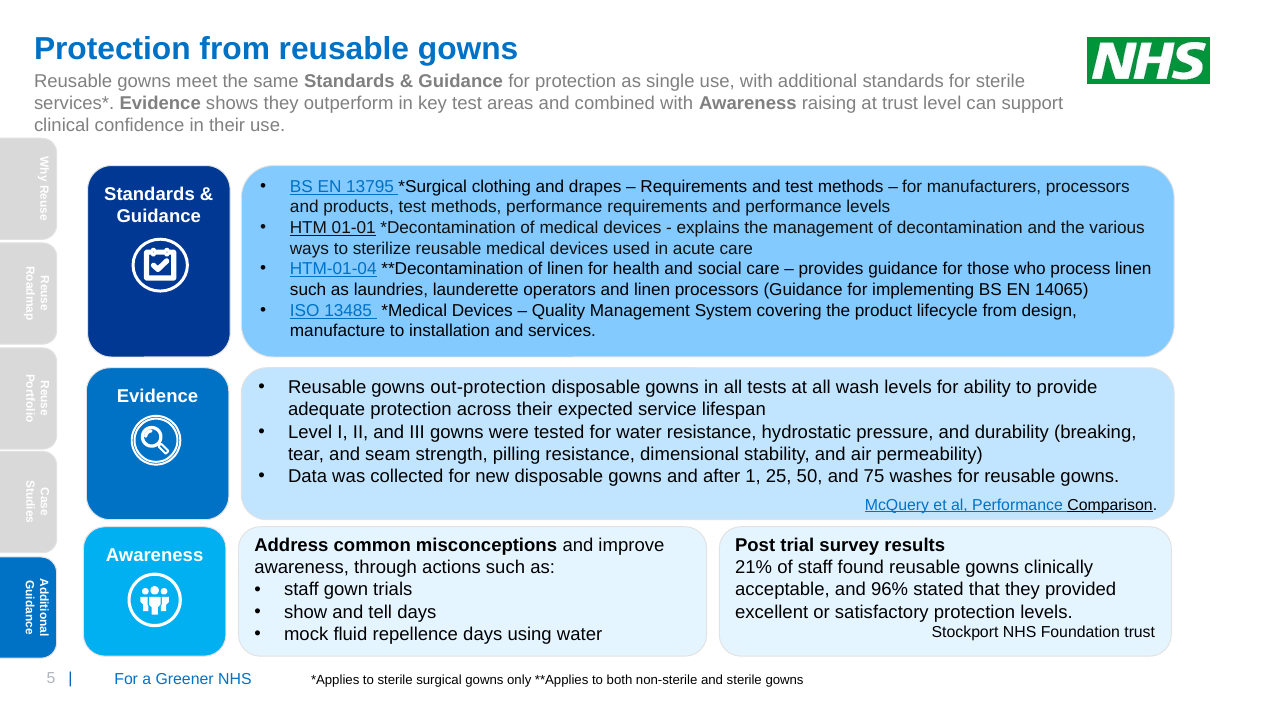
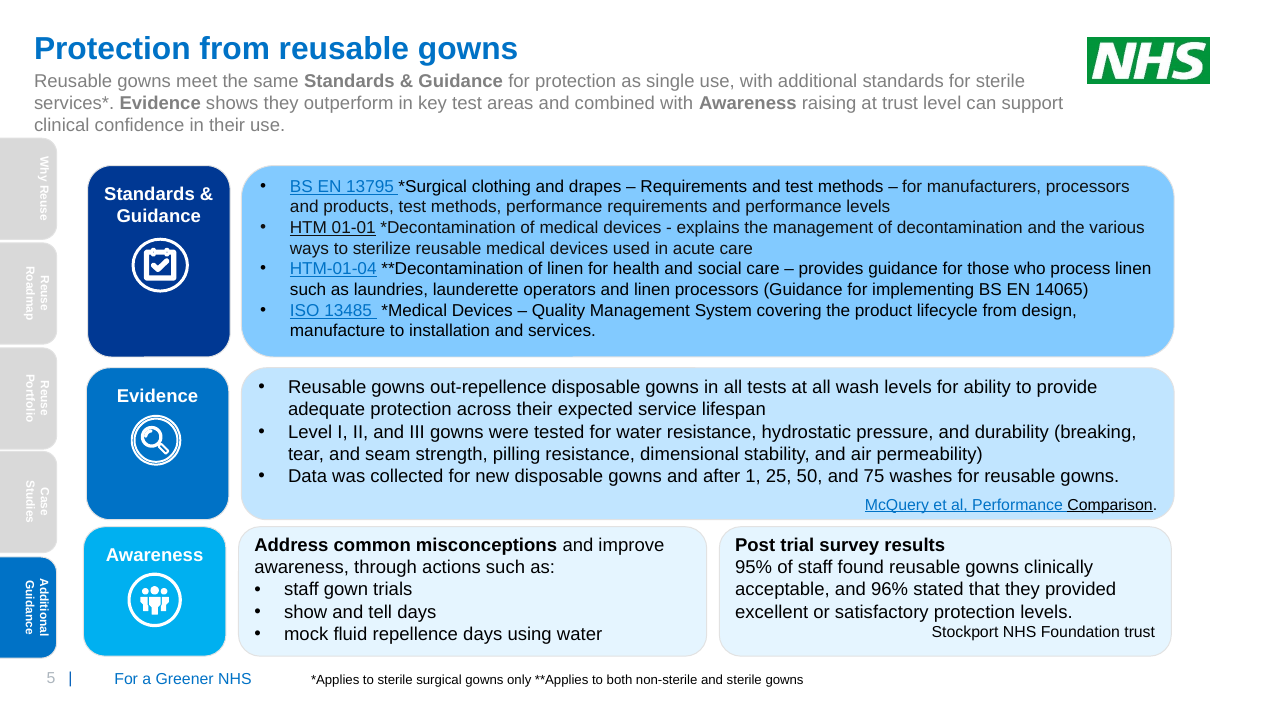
out-protection: out-protection -> out-repellence
21%: 21% -> 95%
